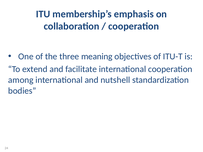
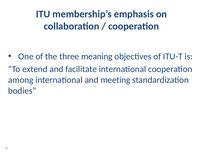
nutshell: nutshell -> meeting
